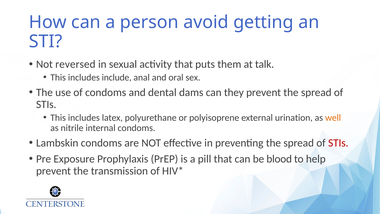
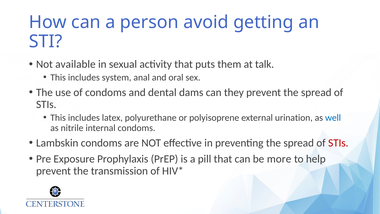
reversed: reversed -> available
include: include -> system
well colour: orange -> blue
blood: blood -> more
